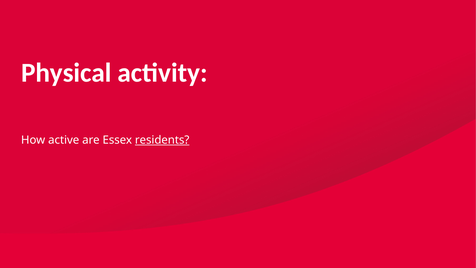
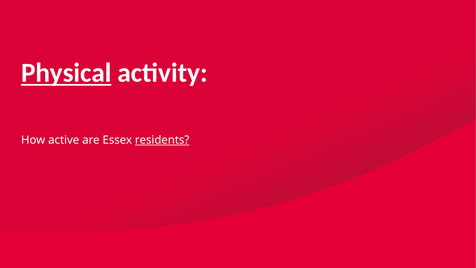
Physical underline: none -> present
